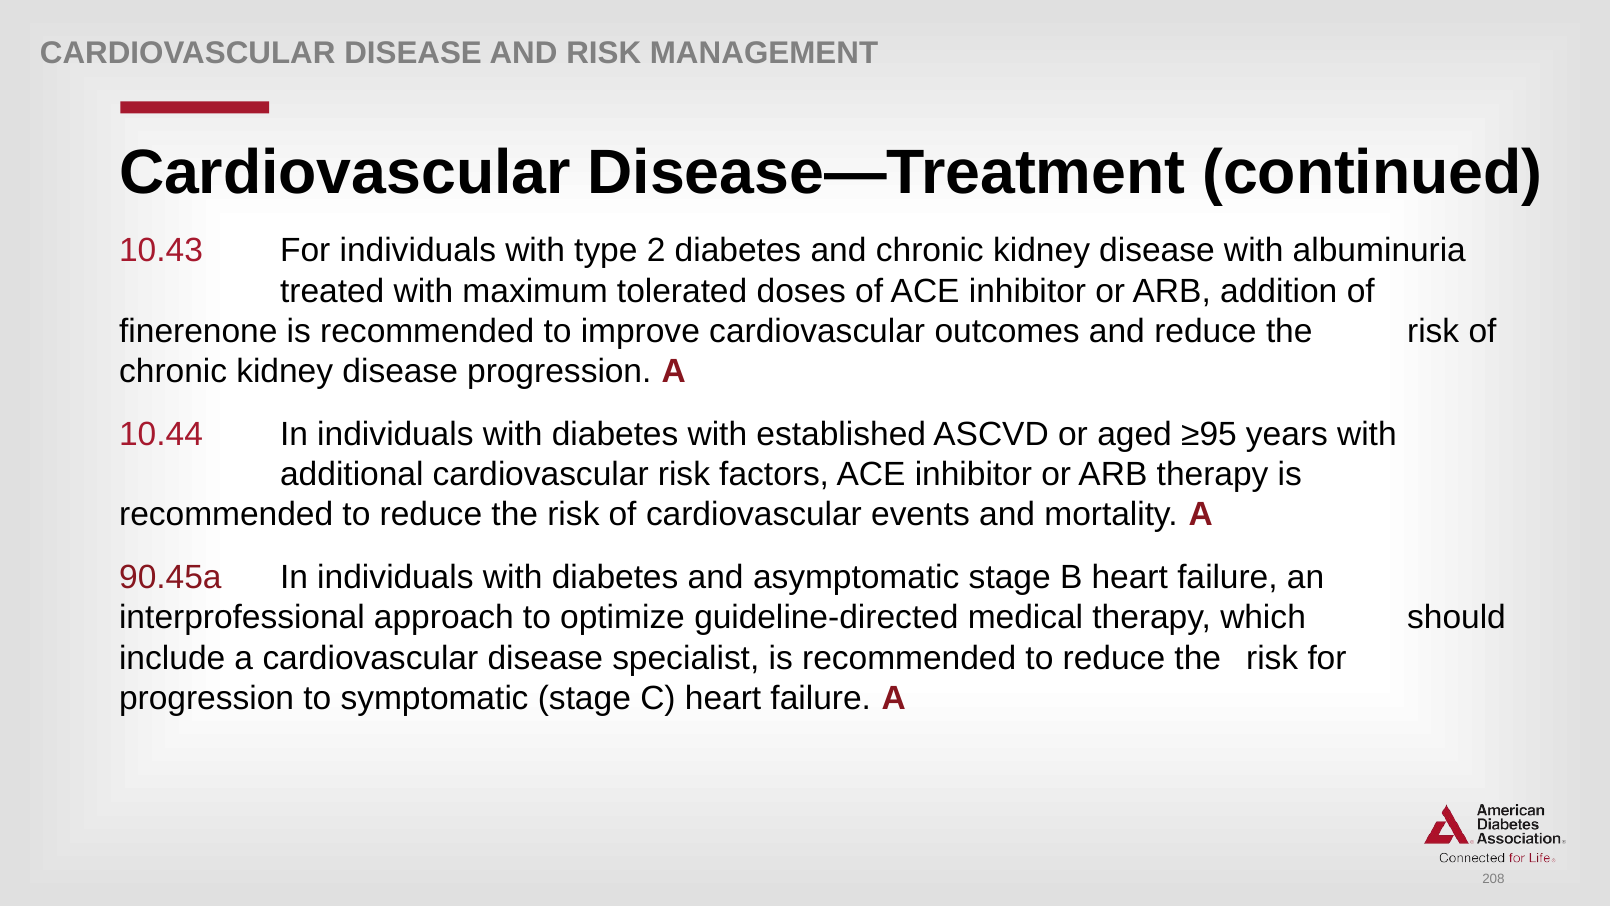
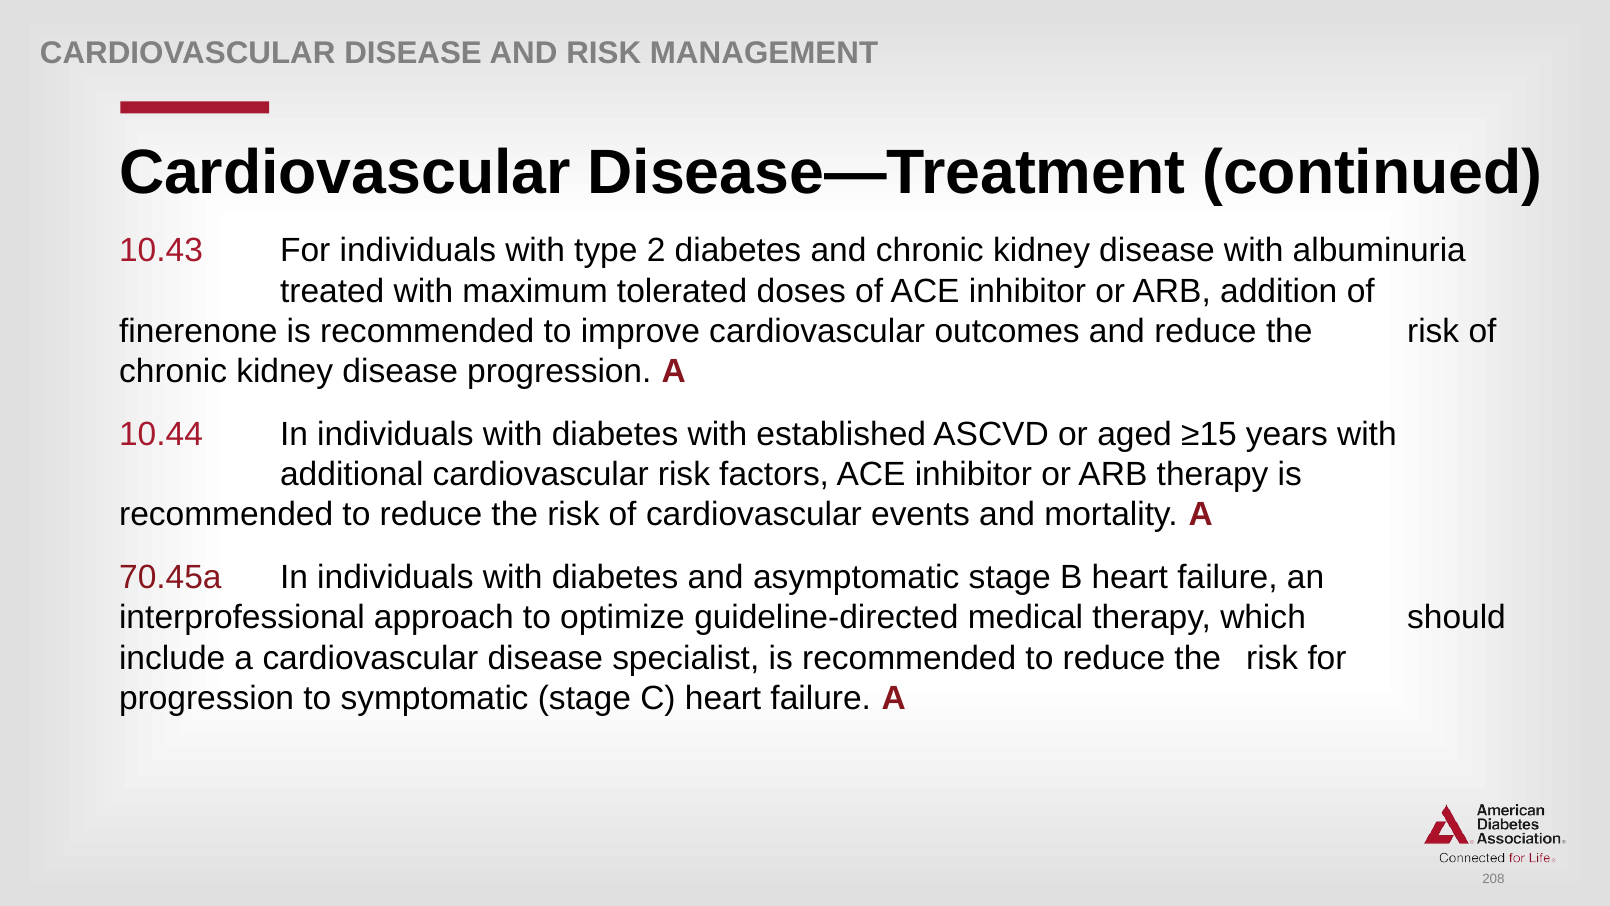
≥95: ≥95 -> ≥15
90.45a: 90.45a -> 70.45a
